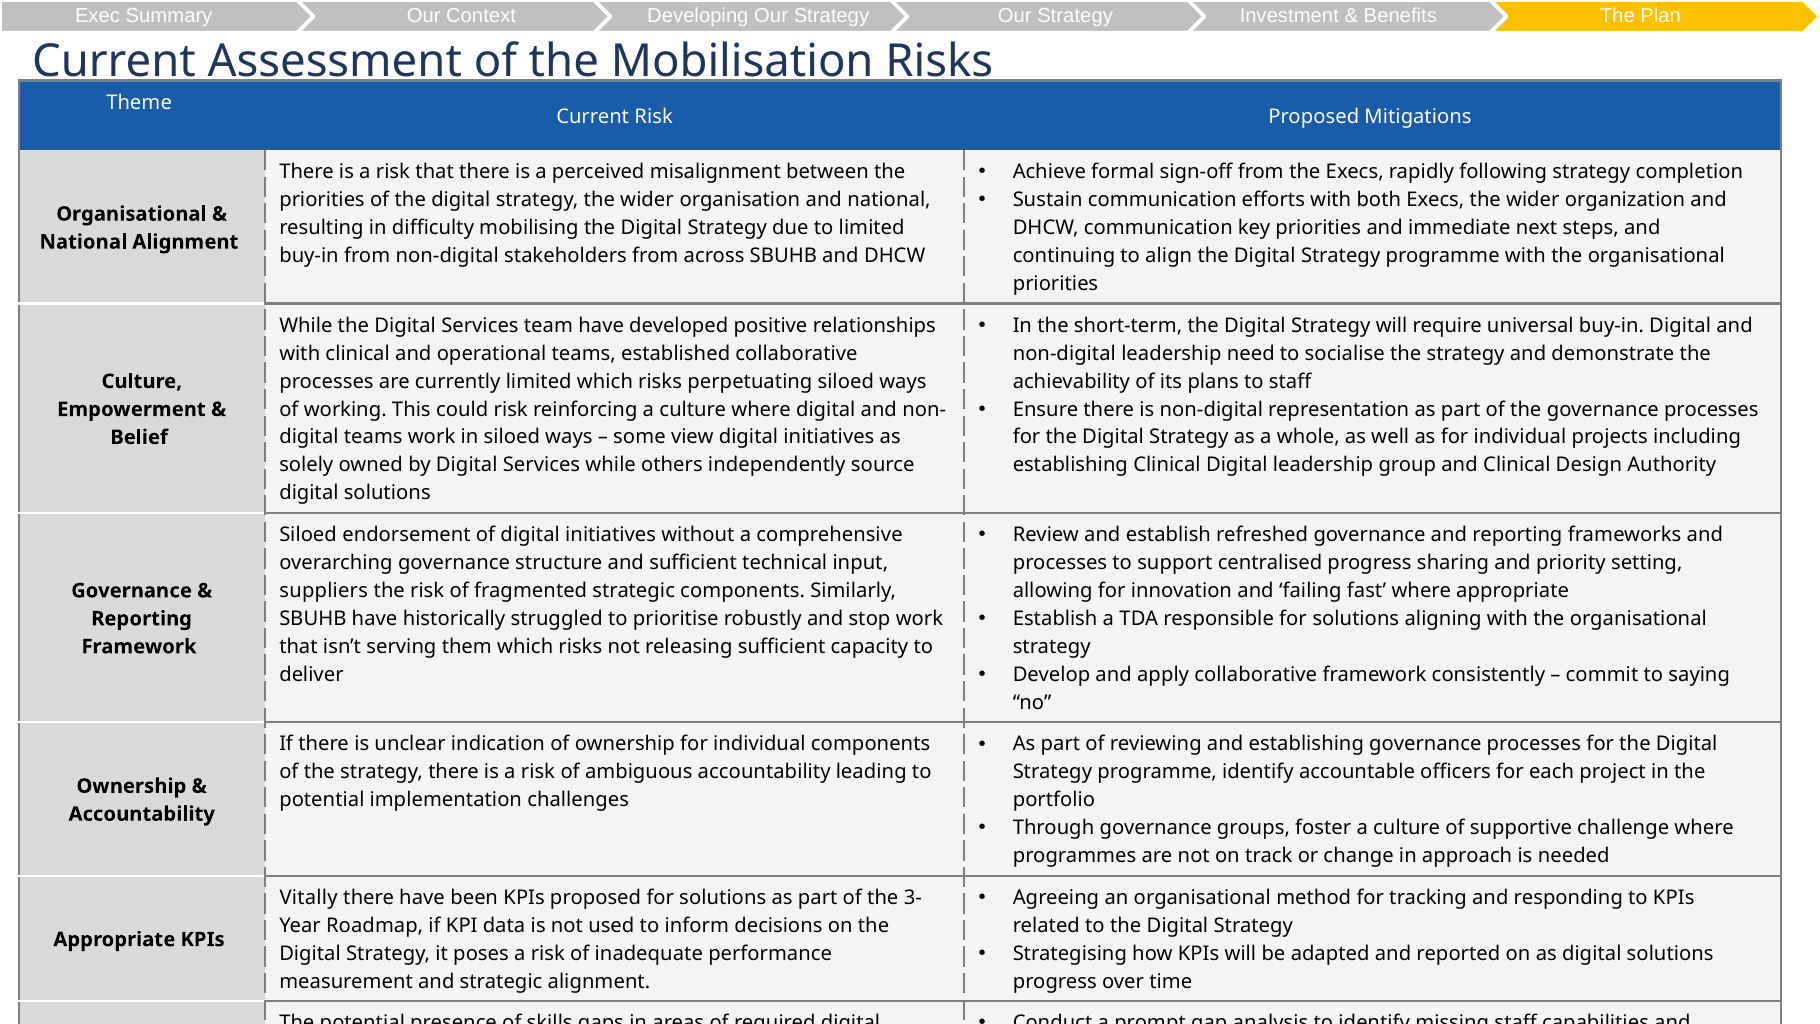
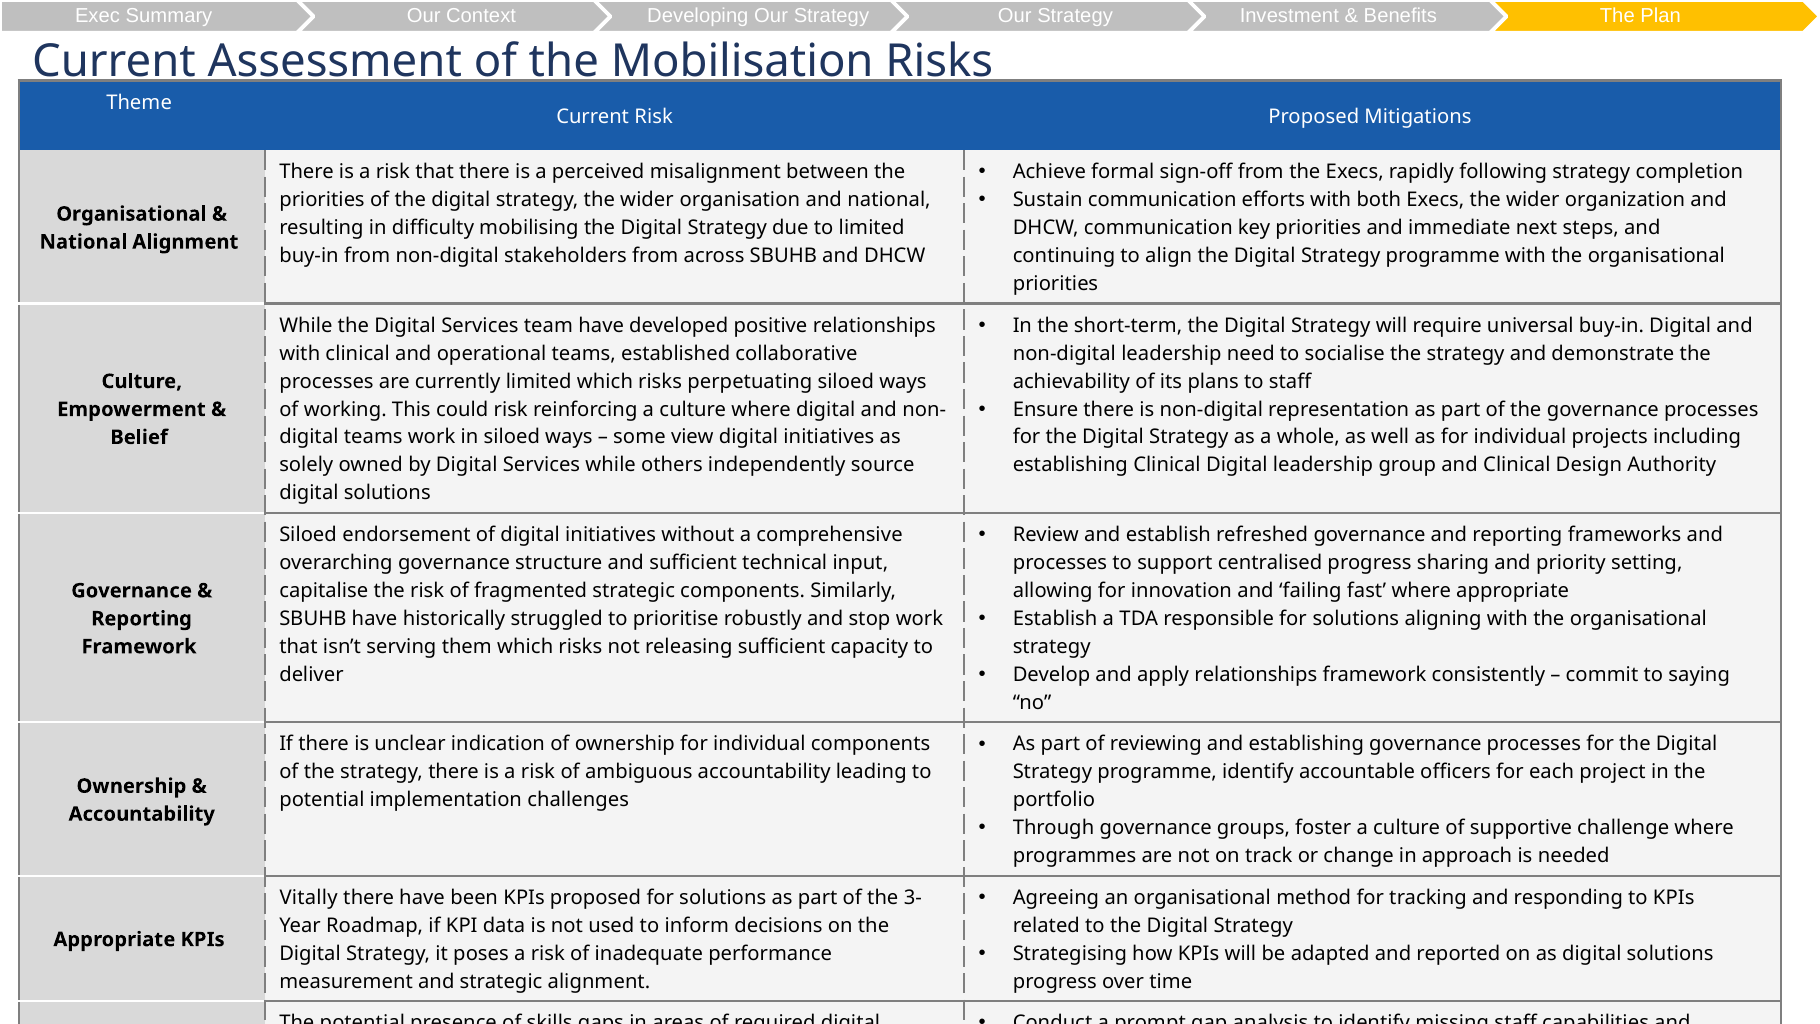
suppliers: suppliers -> capitalise
apply collaborative: collaborative -> relationships
